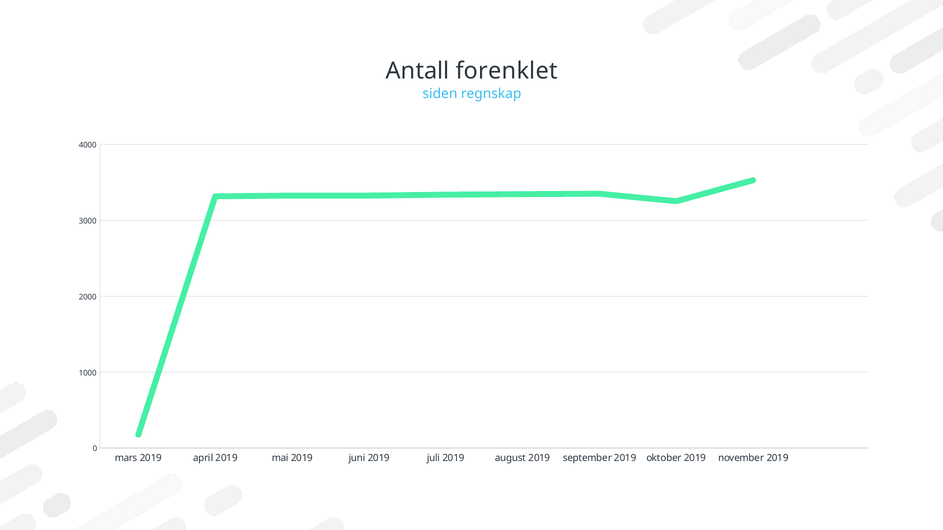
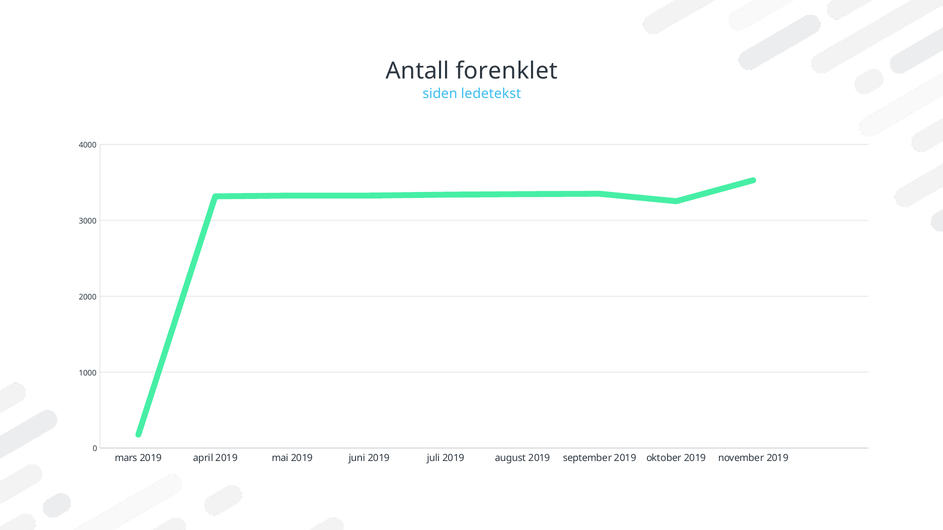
regnskap: regnskap -> ledetekst
